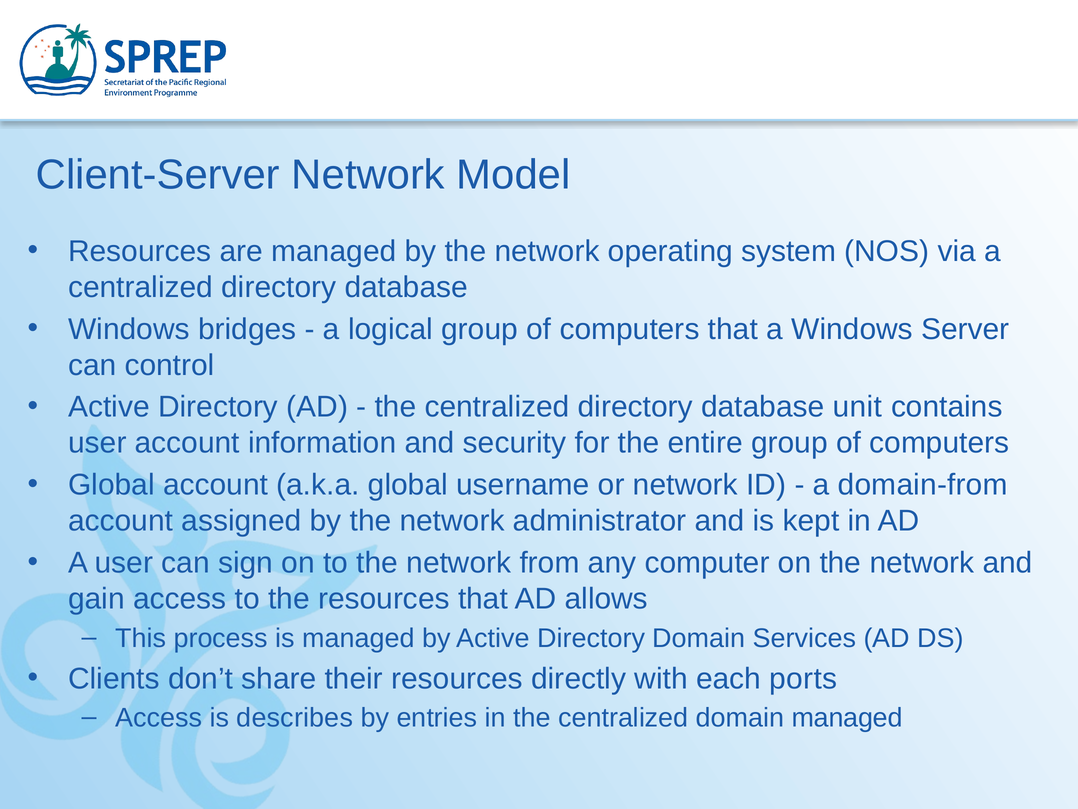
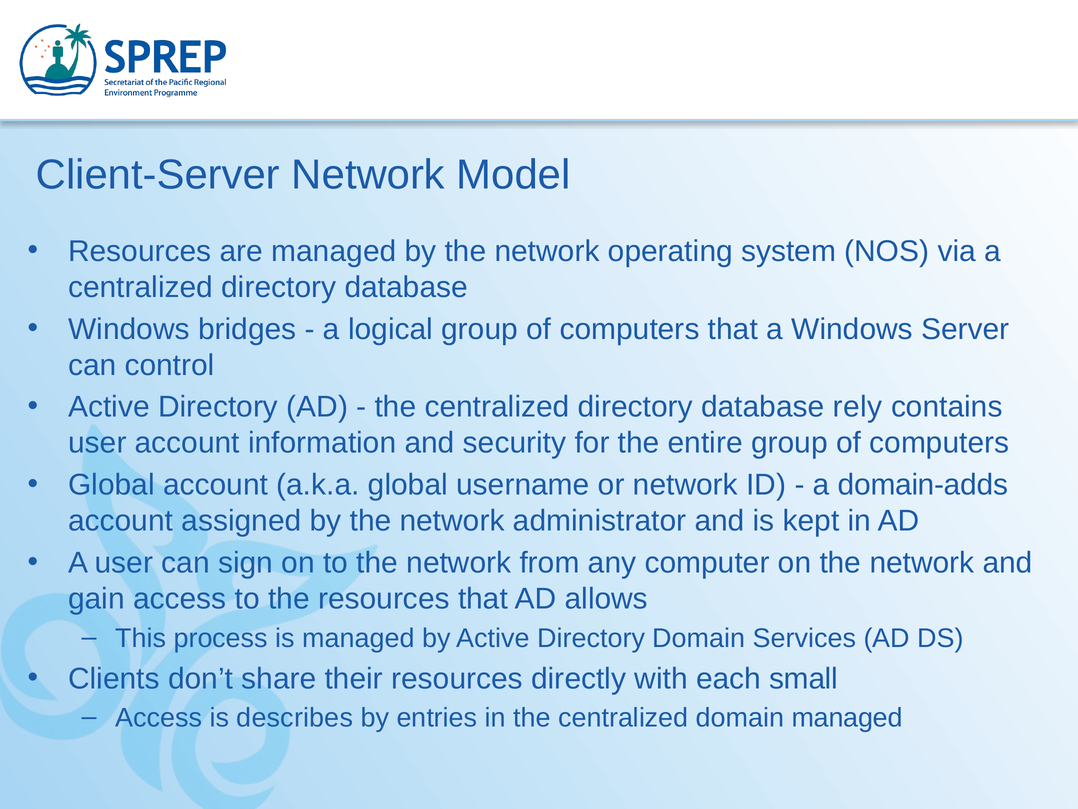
unit: unit -> rely
domain-from: domain-from -> domain-adds
ports: ports -> small
